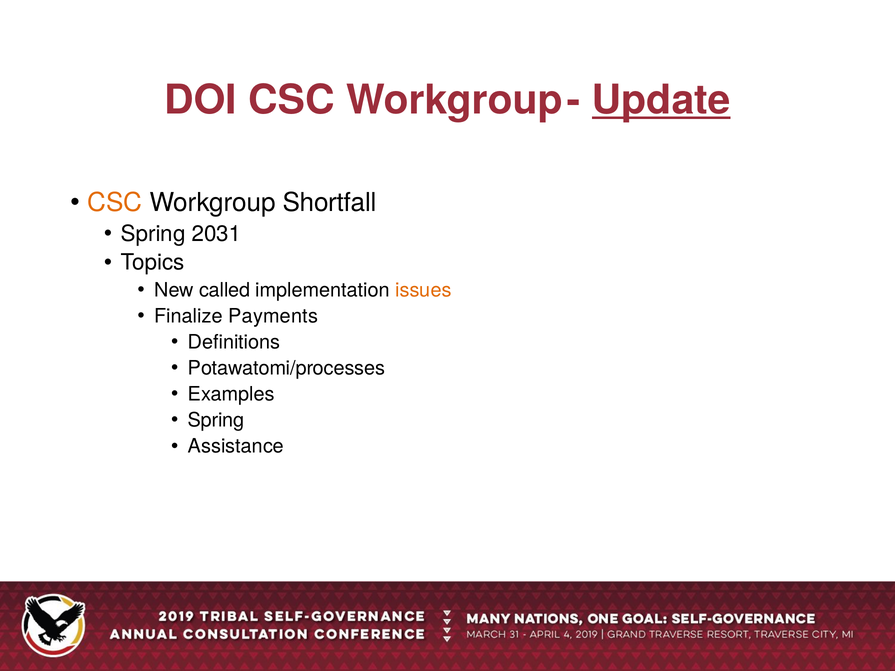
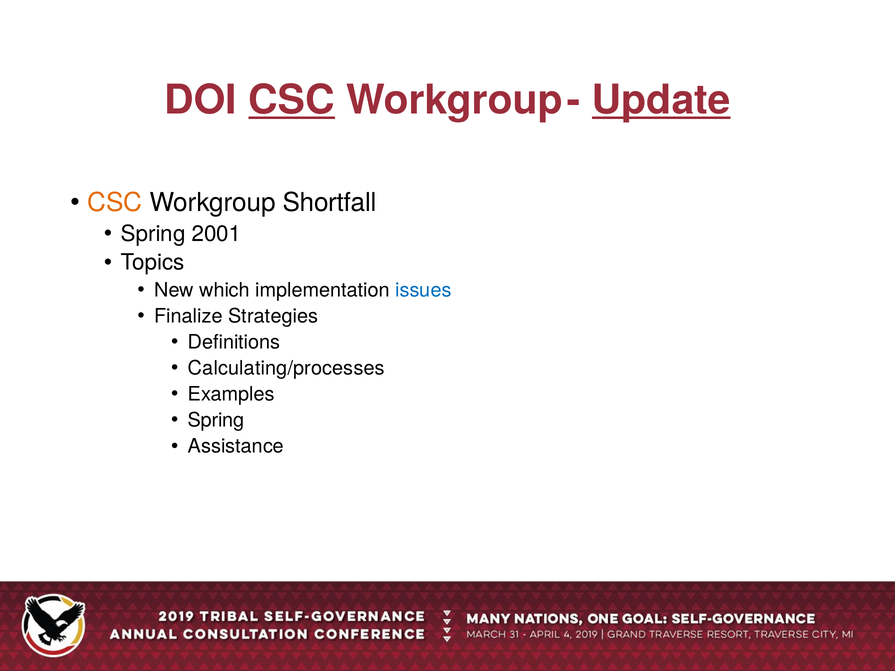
CSC at (292, 100) underline: none -> present
2031: 2031 -> 2001
called: called -> which
issues colour: orange -> blue
Payments: Payments -> Strategies
Potawatomi/processes: Potawatomi/processes -> Calculating/processes
